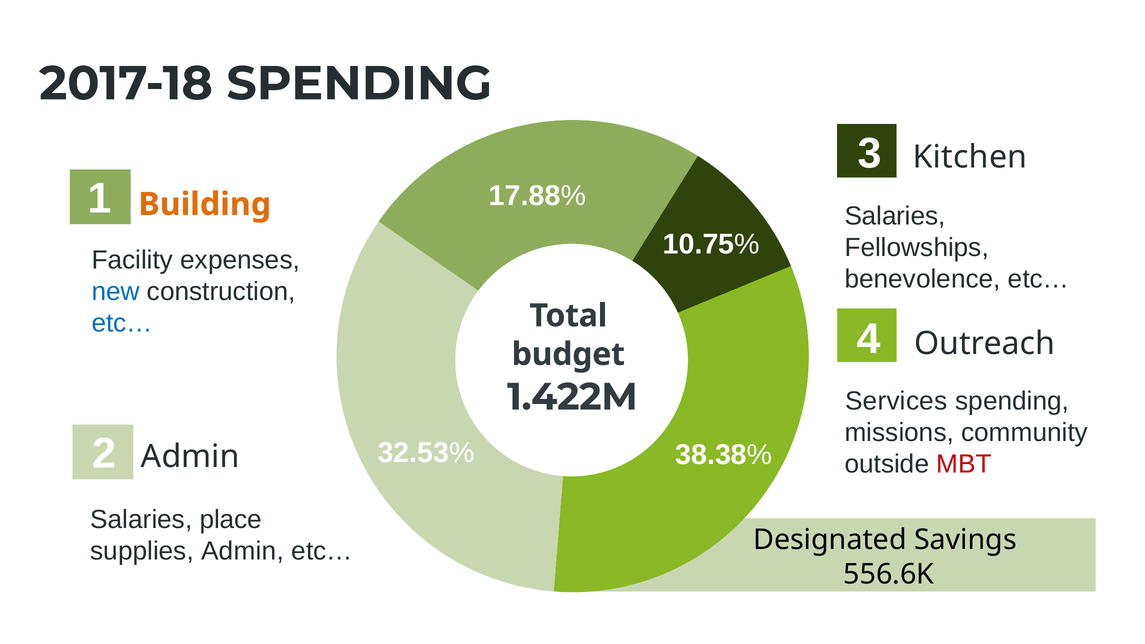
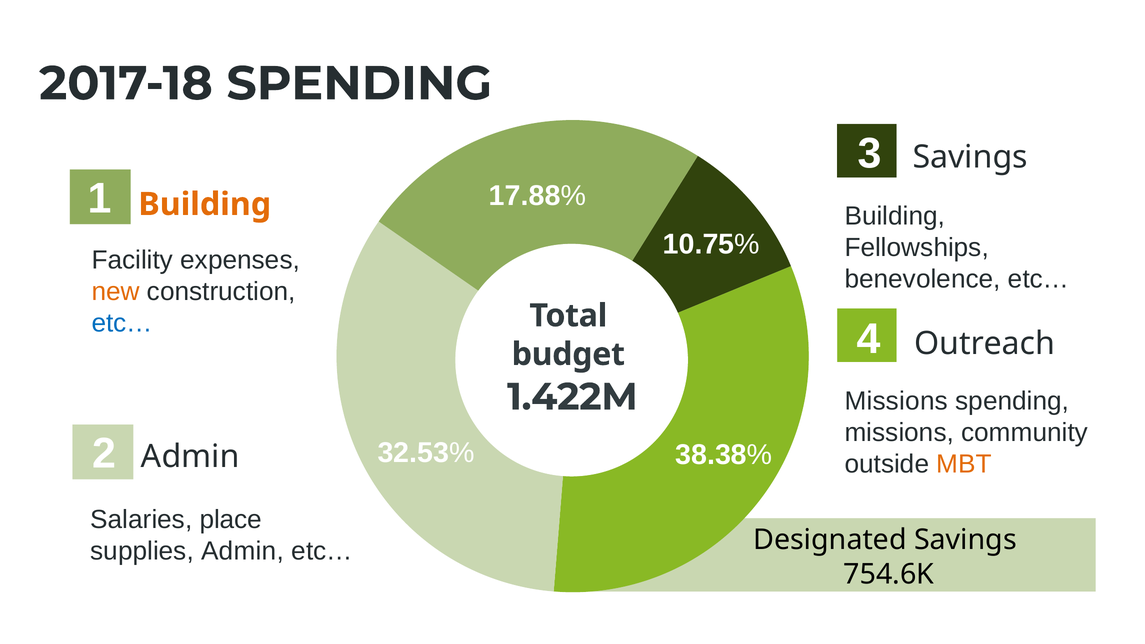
Kitchen at (970, 157): Kitchen -> Savings
Salaries at (895, 216): Salaries -> Building
new colour: blue -> orange
Services at (896, 401): Services -> Missions
MBT colour: red -> orange
556.6K: 556.6K -> 754.6K
